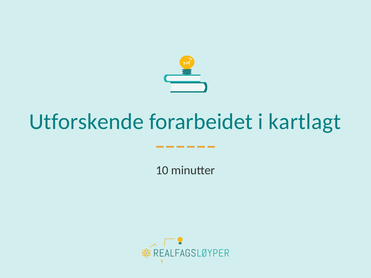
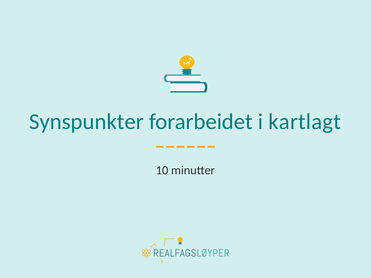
Utforskende: Utforskende -> Synspunkter
